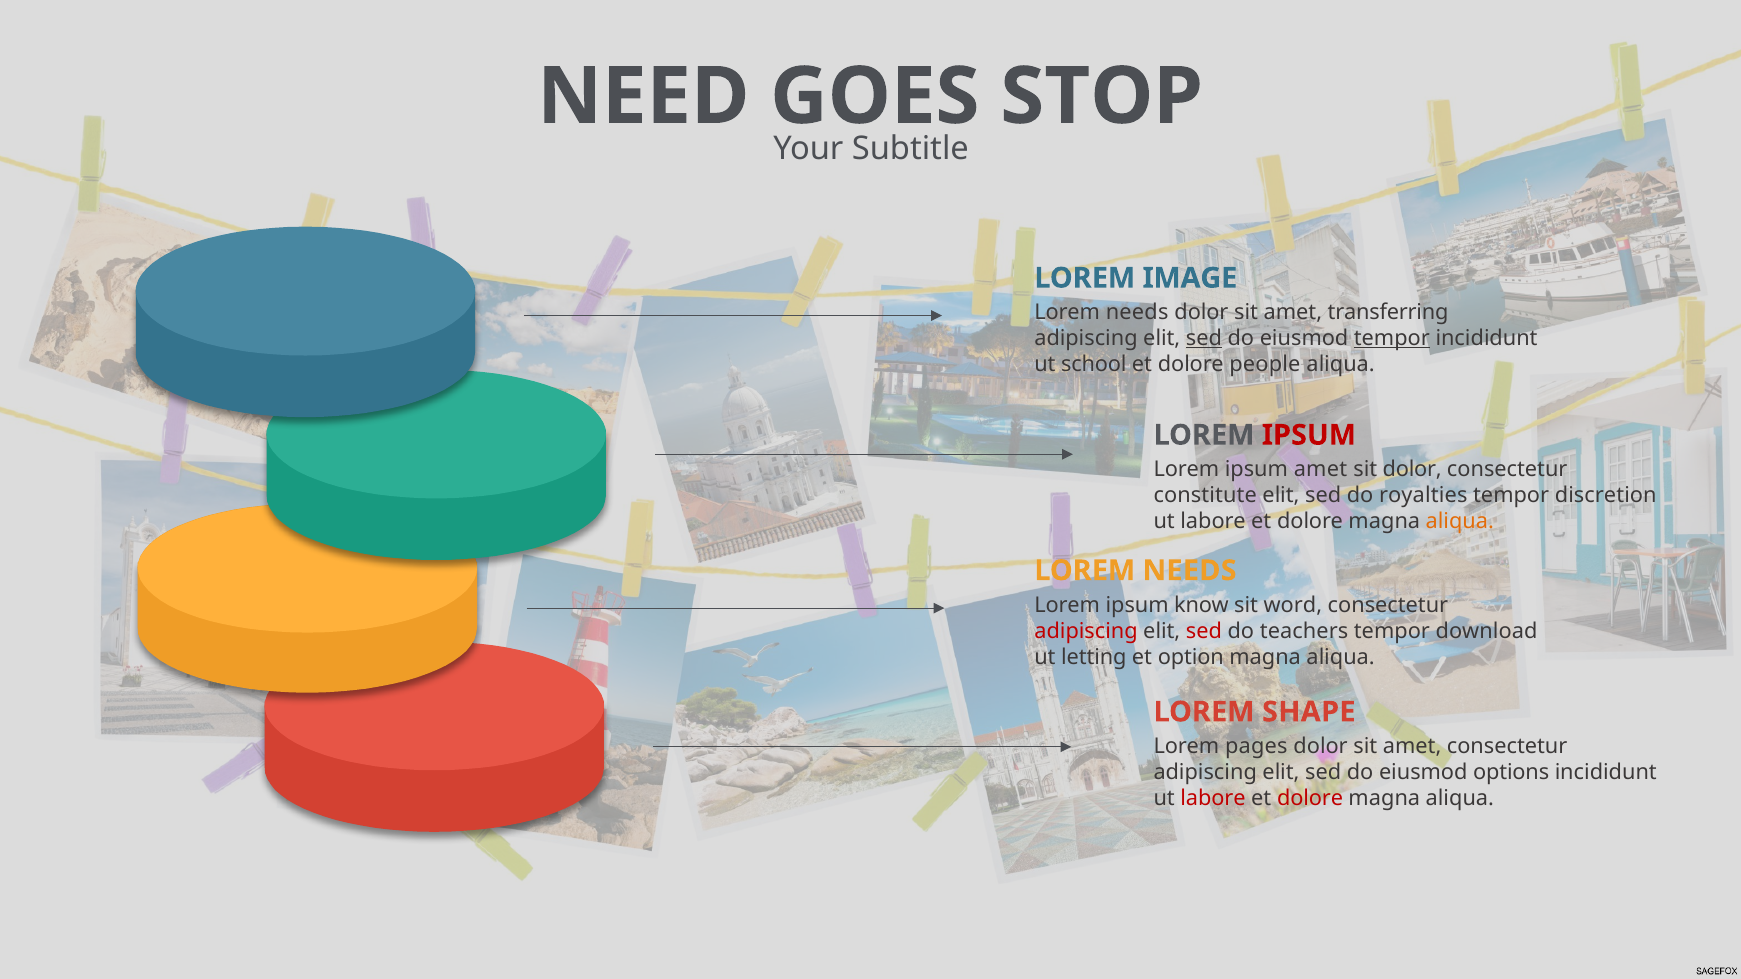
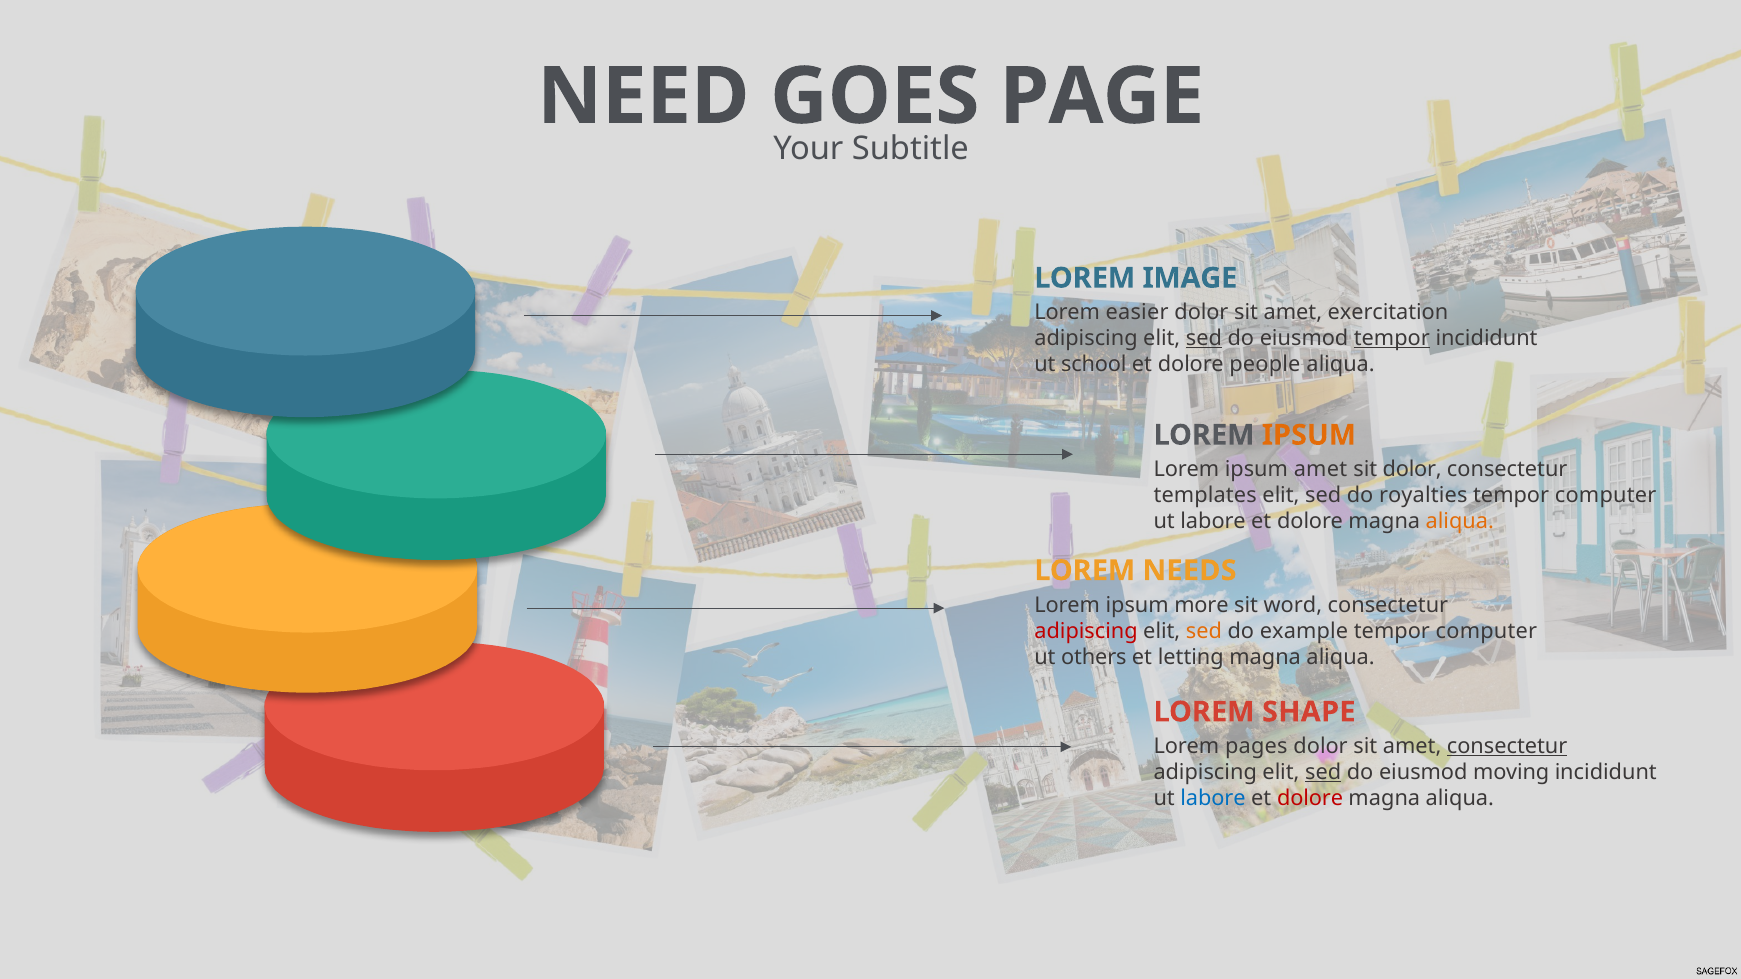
STOP: STOP -> PAGE
needs at (1137, 312): needs -> easier
transferring: transferring -> exercitation
IPSUM at (1309, 435) colour: red -> orange
constitute: constitute -> templates
discretion at (1606, 496): discretion -> computer
know: know -> more
sed at (1204, 631) colour: red -> orange
teachers: teachers -> example
download at (1487, 631): download -> computer
letting: letting -> others
option: option -> letting
consectetur at (1507, 746) underline: none -> present
sed at (1323, 773) underline: none -> present
options: options -> moving
labore at (1213, 799) colour: red -> blue
